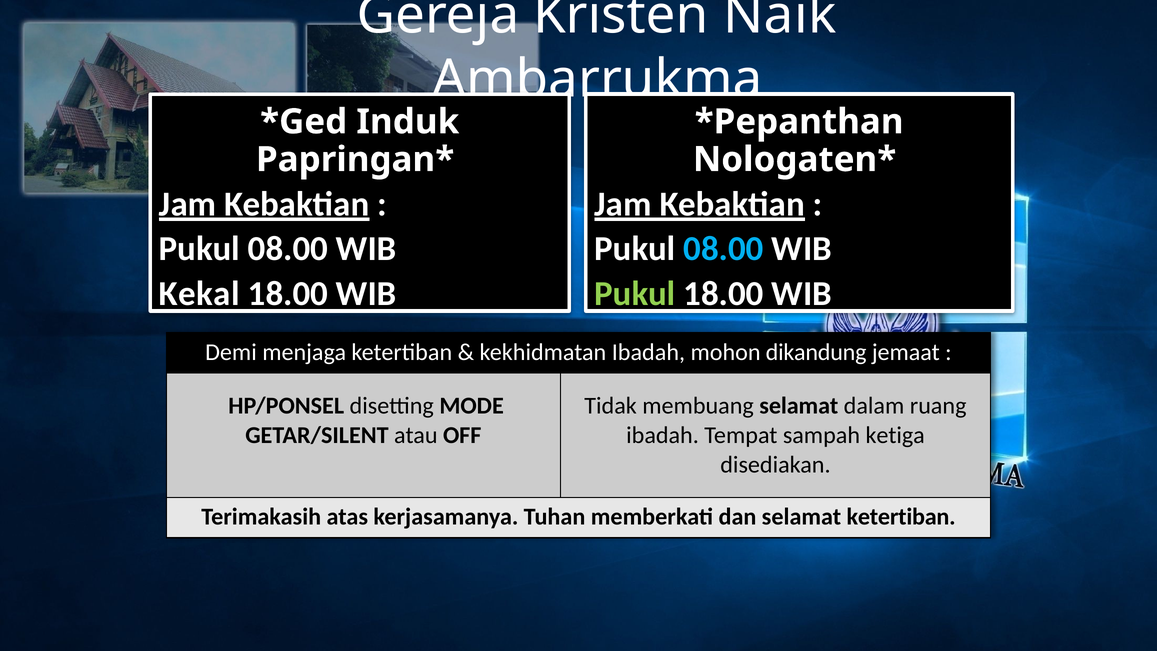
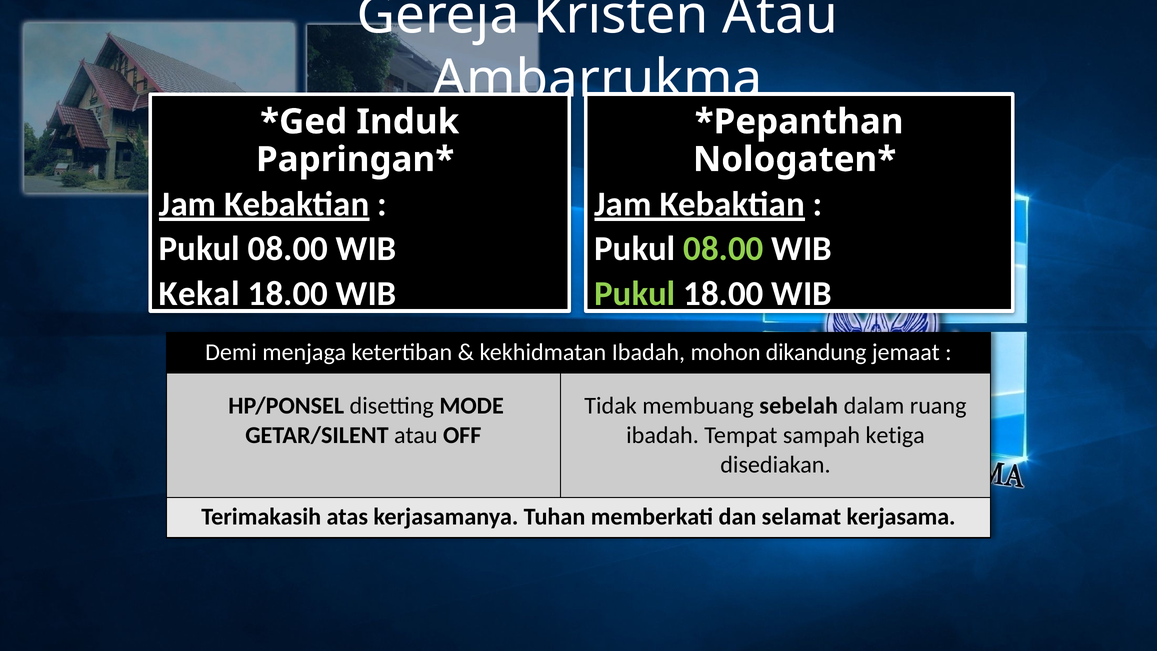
Kristen Naik: Naik -> Atau
08.00 at (723, 249) colour: light blue -> light green
membuang selamat: selamat -> sebelah
selamat ketertiban: ketertiban -> kerjasama
